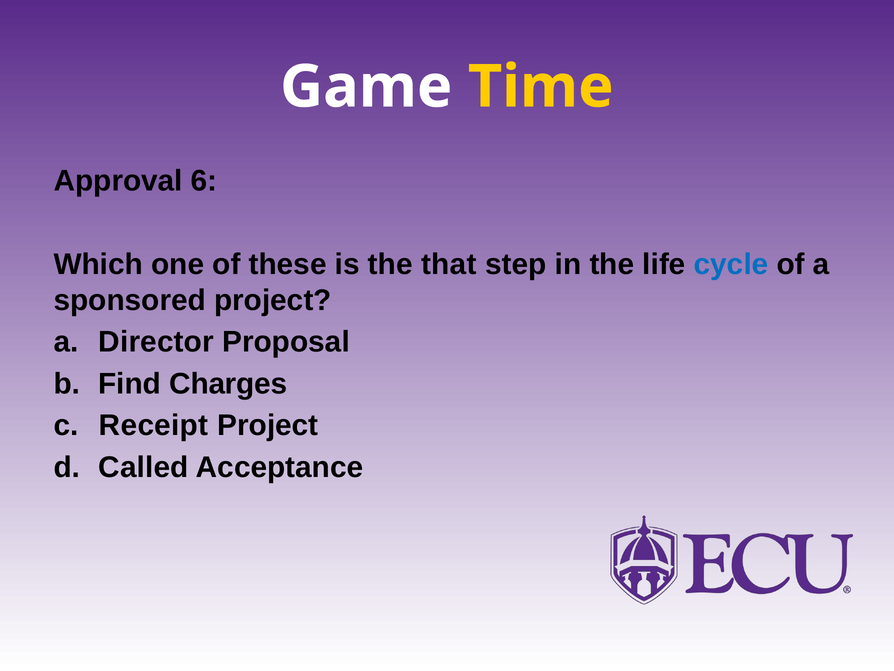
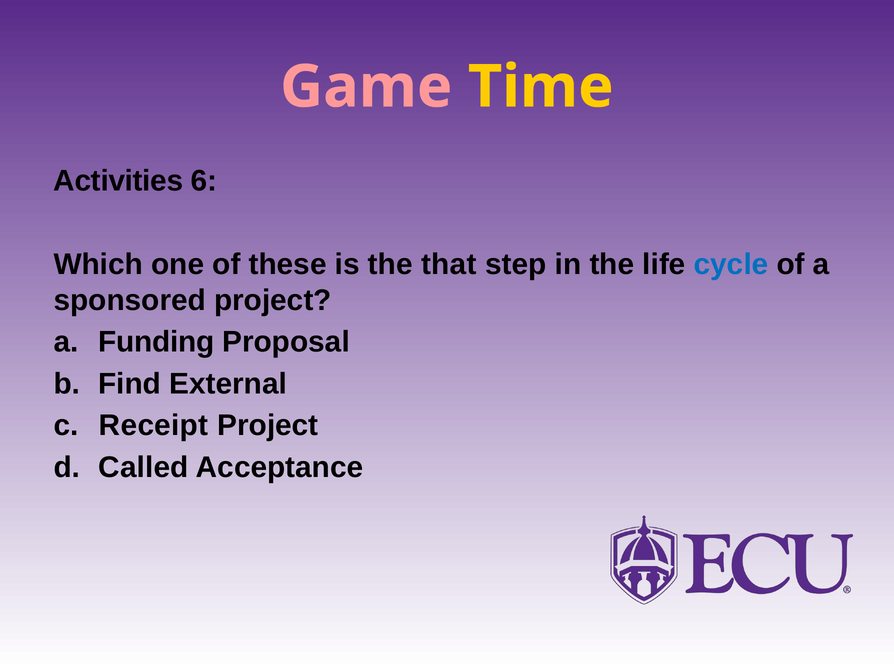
Game colour: white -> pink
Approval: Approval -> Activities
Director: Director -> Funding
Charges: Charges -> External
